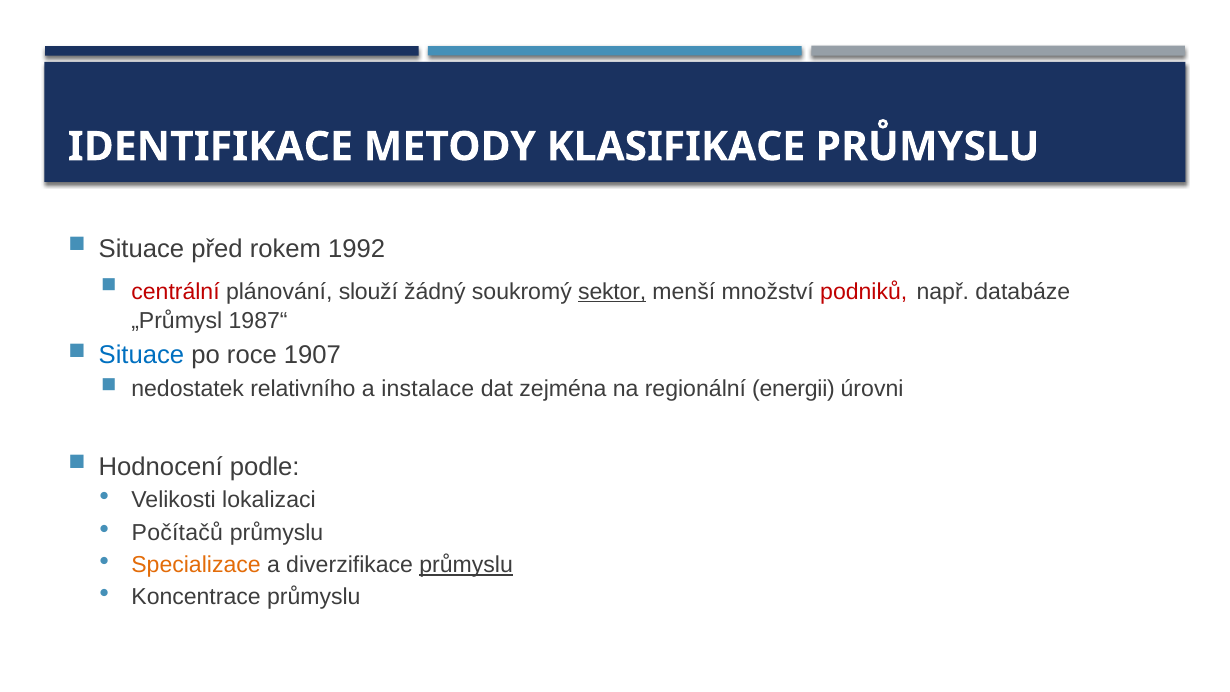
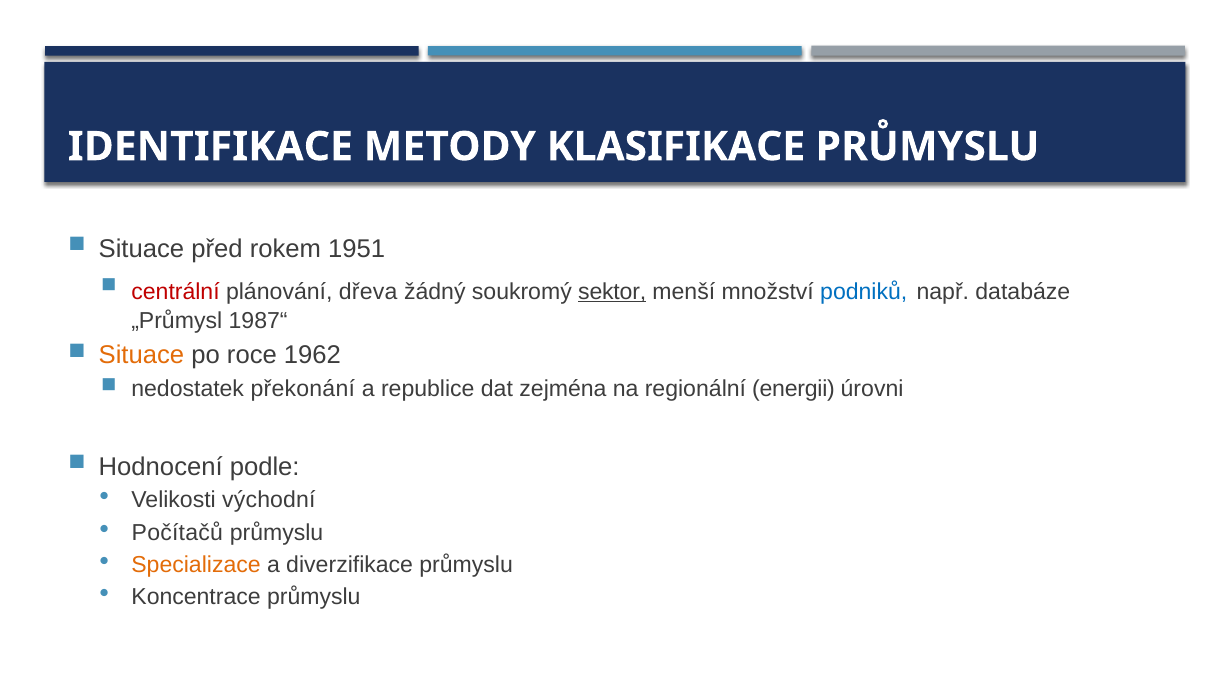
1992: 1992 -> 1951
slouží: slouží -> dřeva
podniků colour: red -> blue
Situace at (141, 355) colour: blue -> orange
1907: 1907 -> 1962
relativního: relativního -> překonání
instalace: instalace -> republice
lokalizaci: lokalizaci -> východní
průmyslu at (466, 565) underline: present -> none
